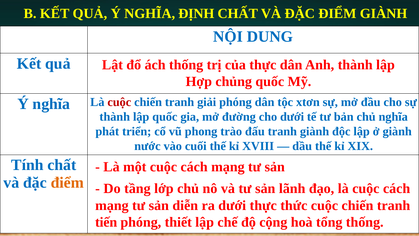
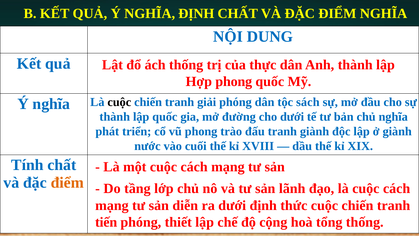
ĐIỂM GIÀNH: GIÀNH -> NGHĨA
Hợp chủng: chủng -> phong
cuộc at (119, 102) colour: red -> black
xtơn: xtơn -> sách
dưới thực: thực -> định
